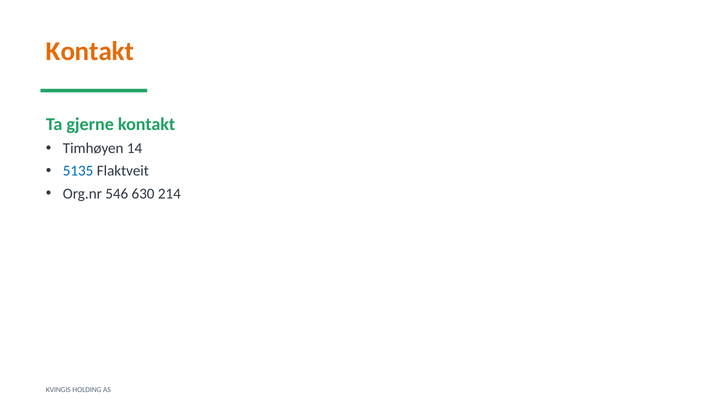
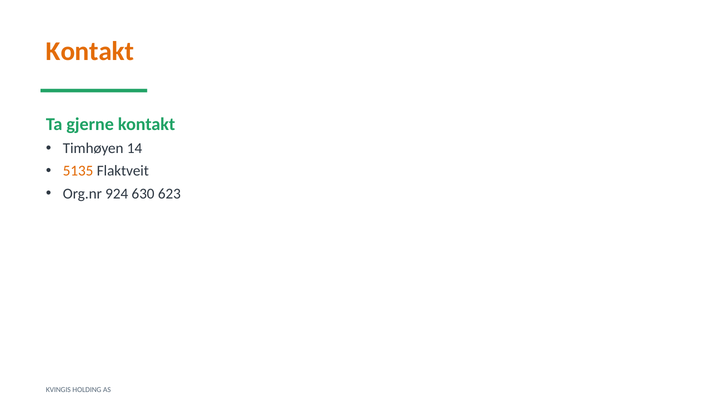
5135 colour: blue -> orange
546: 546 -> 924
214: 214 -> 623
